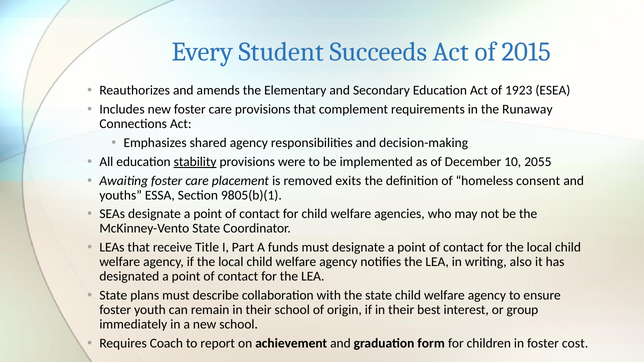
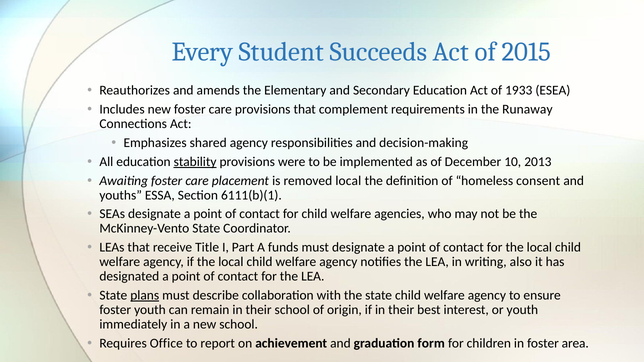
1923: 1923 -> 1933
2055: 2055 -> 2013
removed exits: exits -> local
9805(b)(1: 9805(b)(1 -> 6111(b)(1
plans underline: none -> present
or group: group -> youth
Coach: Coach -> Office
cost: cost -> area
